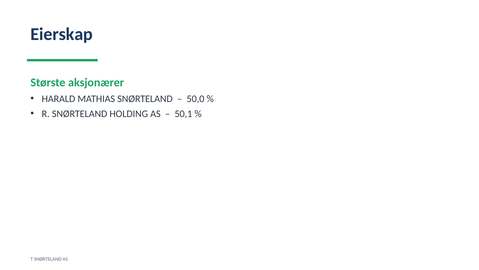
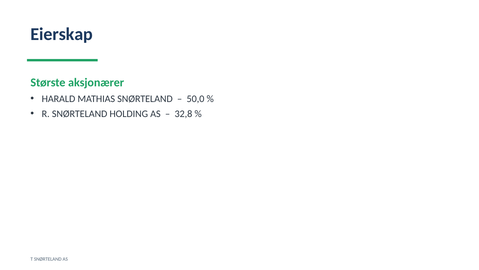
50,1: 50,1 -> 32,8
